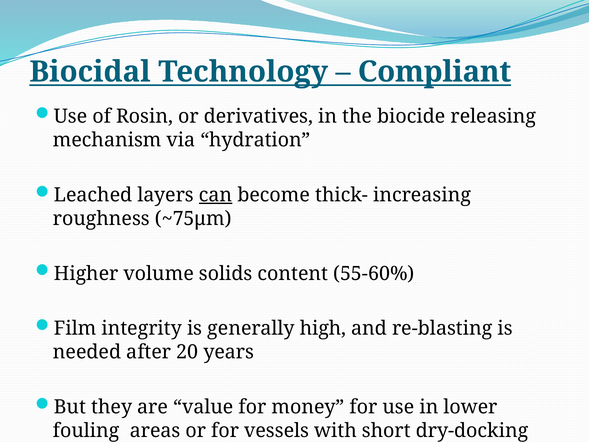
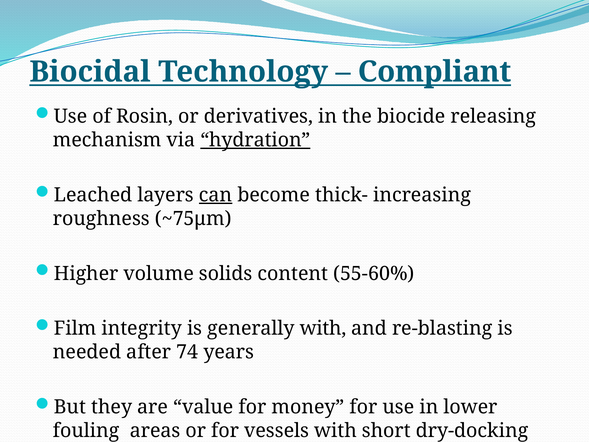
hydration underline: none -> present
generally high: high -> with
20: 20 -> 74
